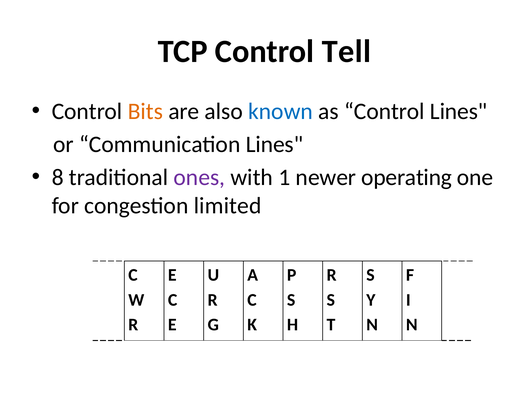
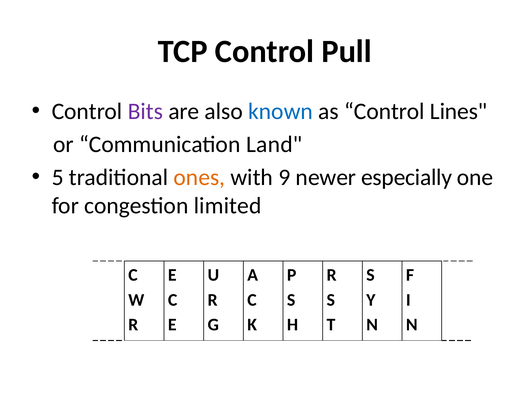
Tell: Tell -> Pull
Bits colour: orange -> purple
Communication Lines: Lines -> Land
8: 8 -> 5
ones colour: purple -> orange
1: 1 -> 9
operating: operating -> especially
